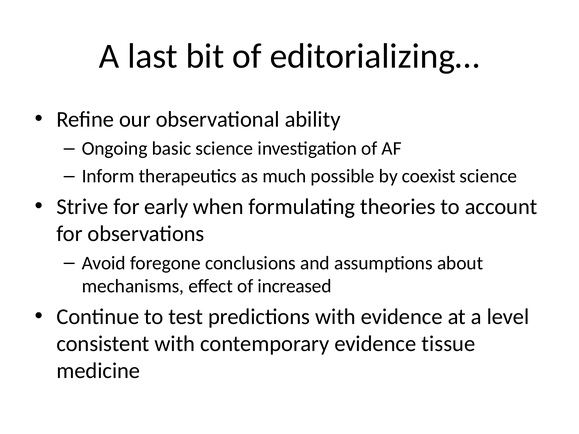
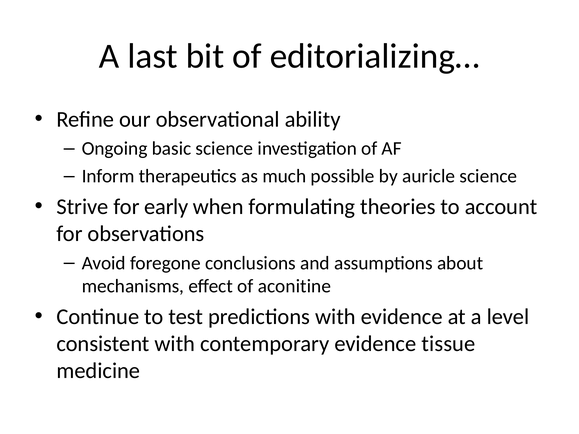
coexist: coexist -> auricle
increased: increased -> aconitine
